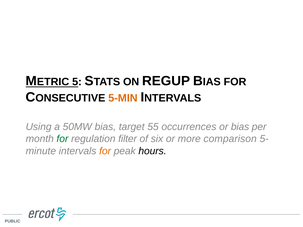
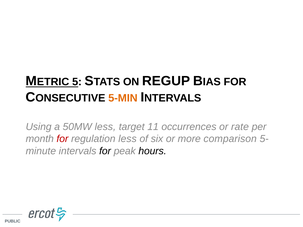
50MW bias: bias -> less
55: 55 -> 11
or bias: bias -> rate
for at (62, 139) colour: green -> red
regulation filter: filter -> less
for at (105, 151) colour: orange -> black
